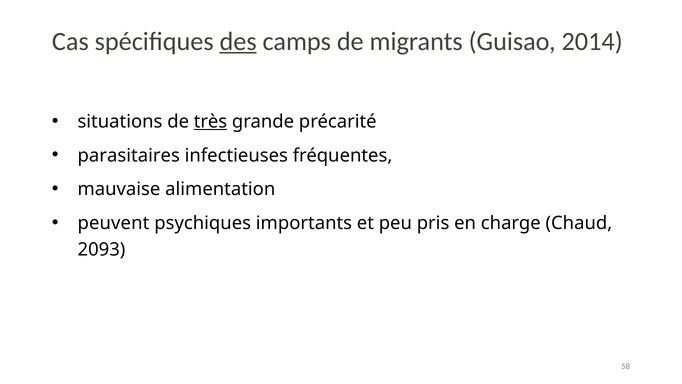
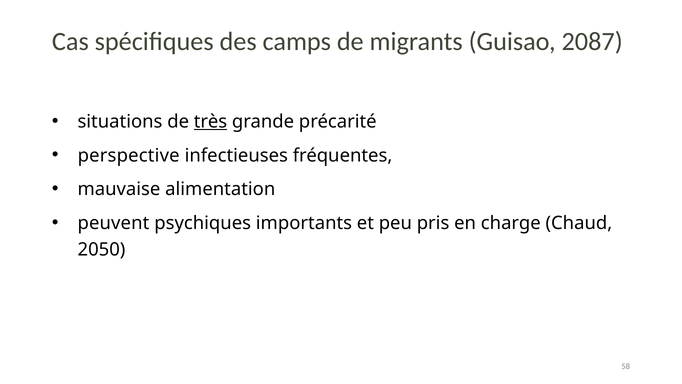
des underline: present -> none
2014: 2014 -> 2087
parasitaires: parasitaires -> perspective
2093: 2093 -> 2050
